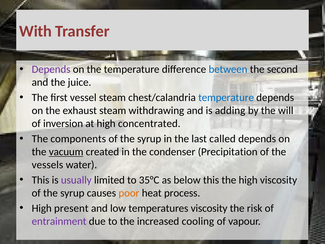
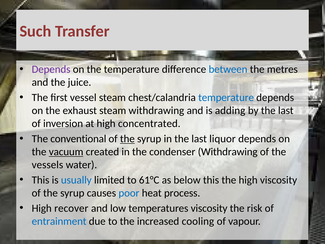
With: With -> Such
second: second -> metres
by the will: will -> last
components: components -> conventional
the at (127, 139) underline: none -> present
called: called -> liquor
condenser Precipitation: Precipitation -> Withdrawing
usually colour: purple -> blue
35°C: 35°C -> 61°C
poor colour: orange -> blue
present: present -> recover
entrainment colour: purple -> blue
